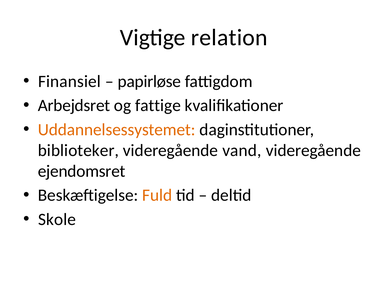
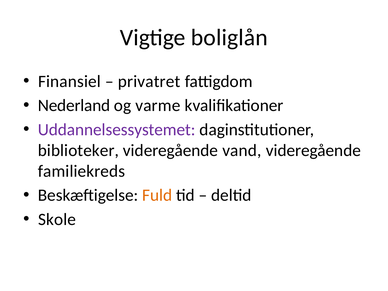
relation: relation -> boliglån
papirløse: papirløse -> privatret
Arbejdsret: Arbejdsret -> Nederland
fattige: fattige -> varme
Uddannelsessystemet colour: orange -> purple
ejendomsret: ejendomsret -> familiekreds
